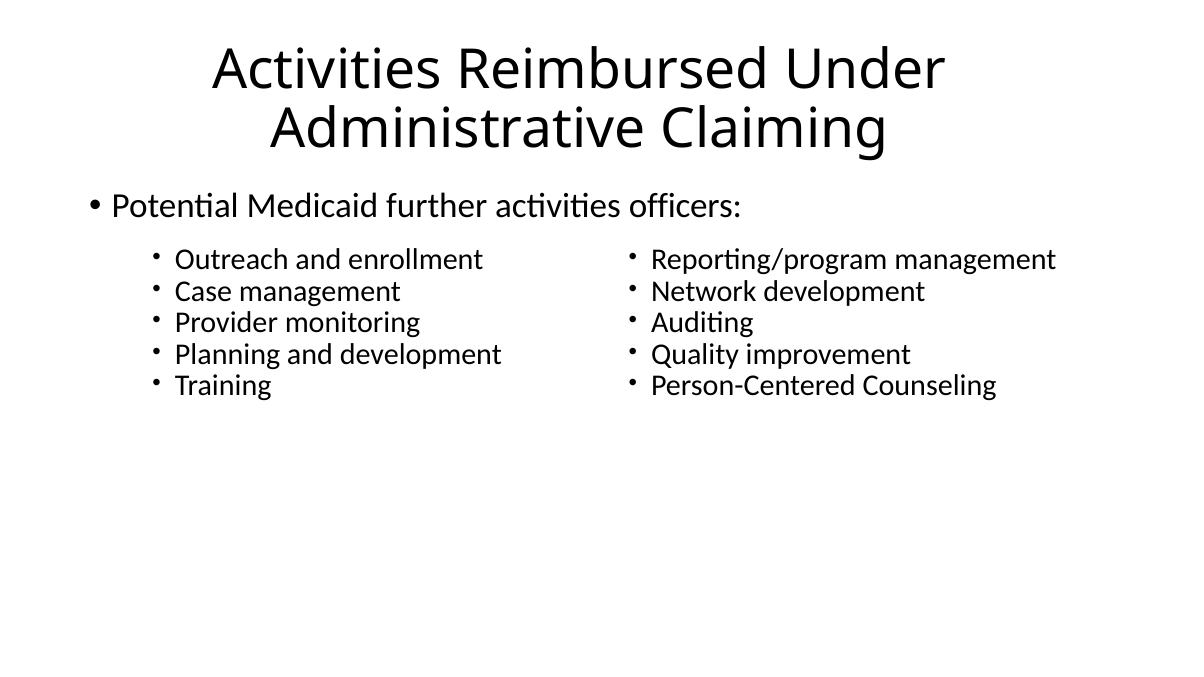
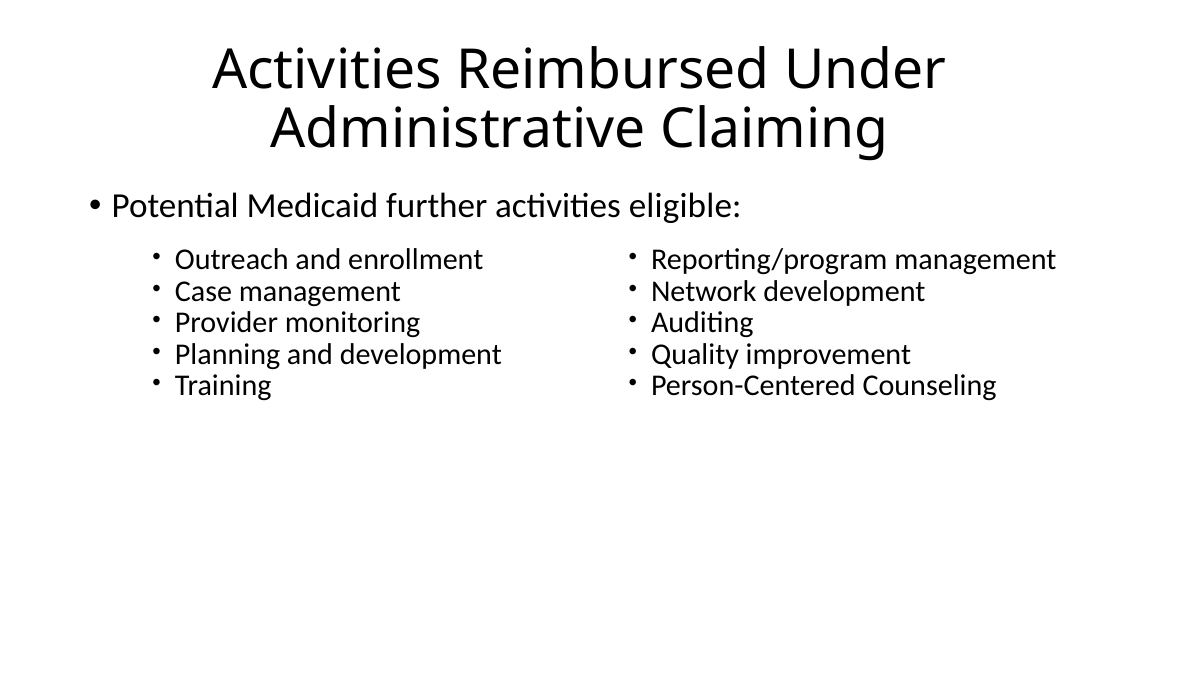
officers: officers -> eligible
